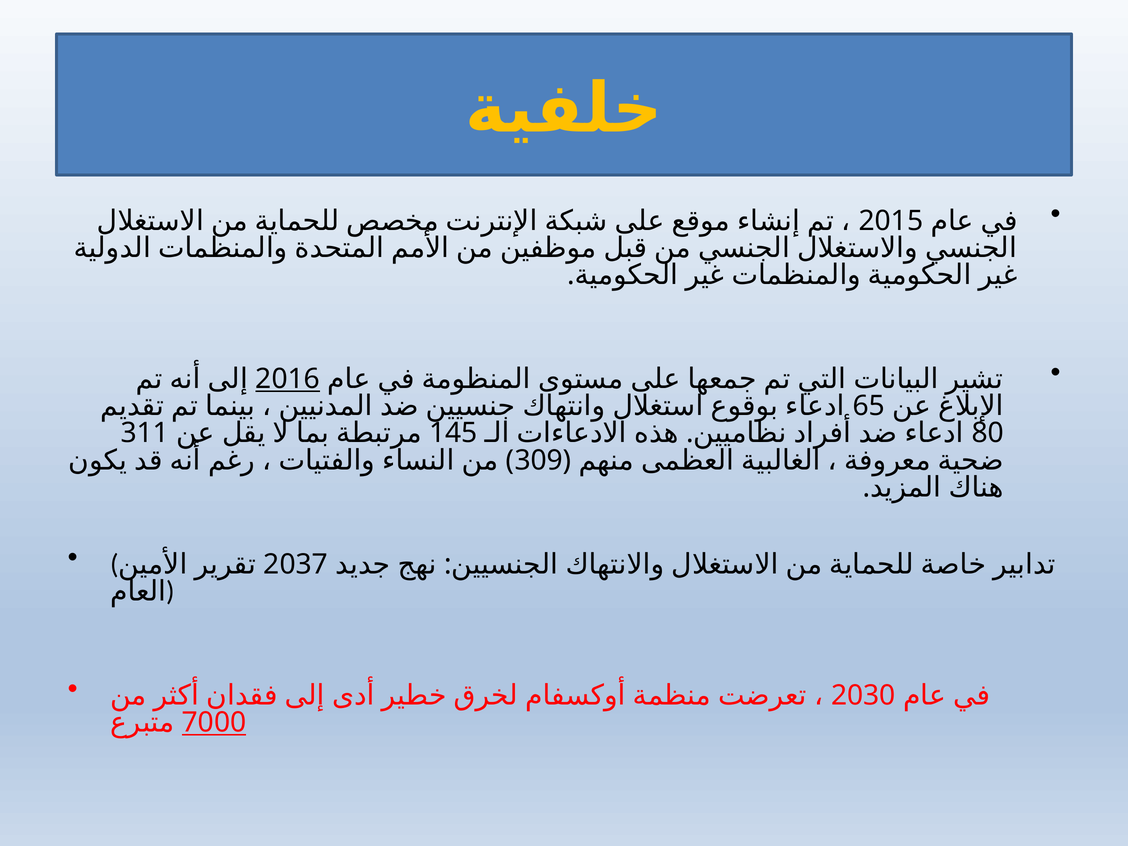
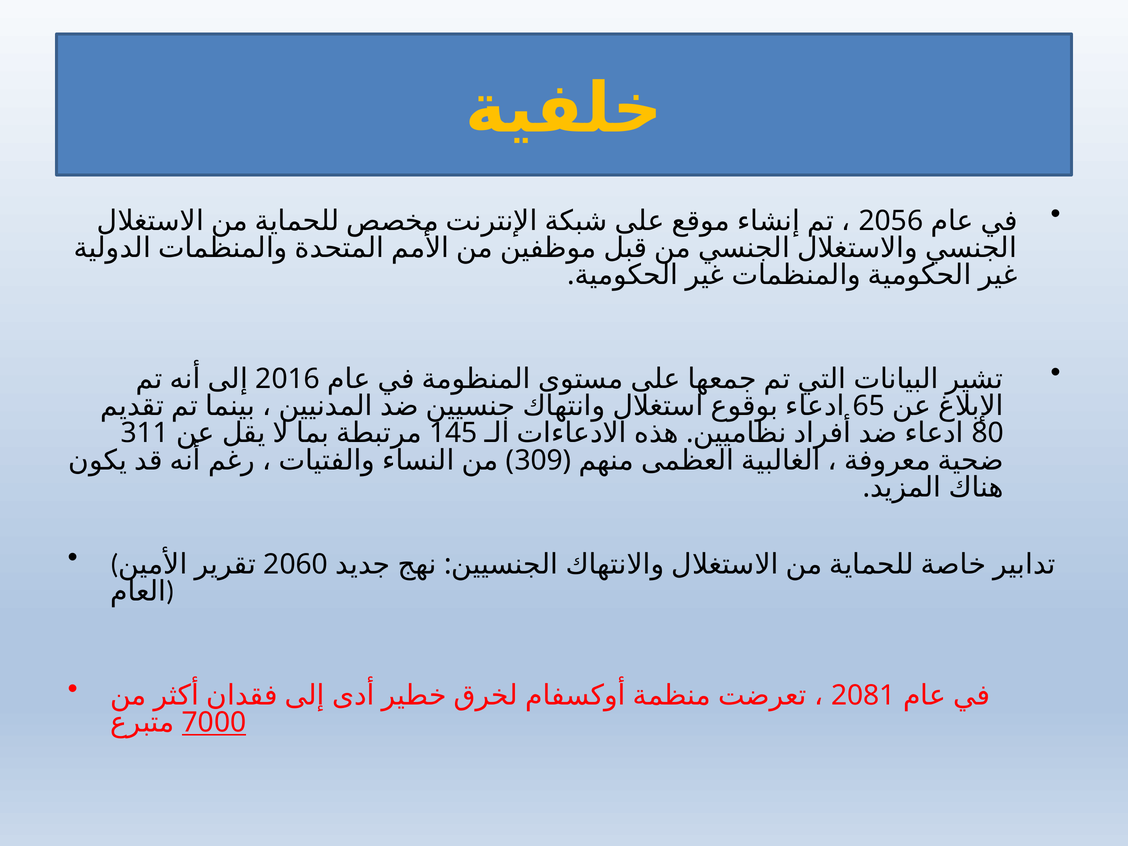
2015: 2015 -> 2056
2016 underline: present -> none
2037: 2037 -> 2060
2030: 2030 -> 2081
